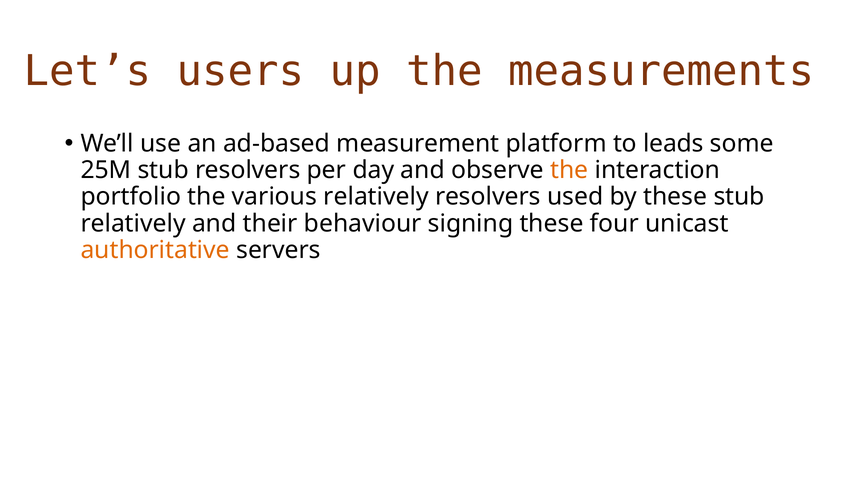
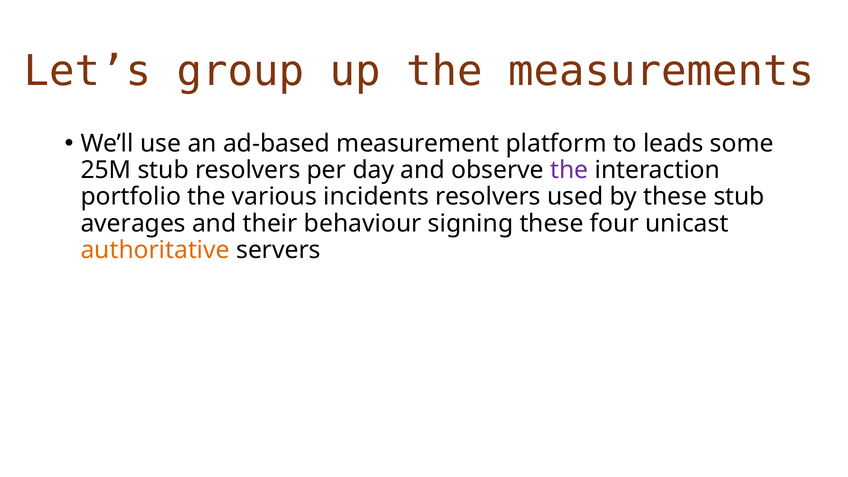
users: users -> group
the at (569, 170) colour: orange -> purple
various relatively: relatively -> incidents
relatively at (133, 224): relatively -> averages
